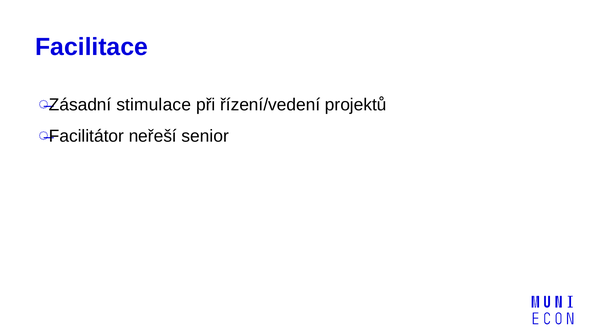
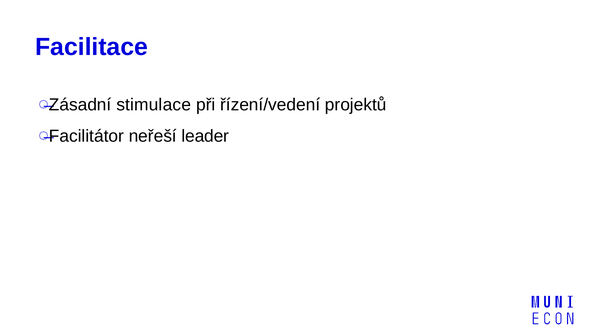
senior: senior -> leader
